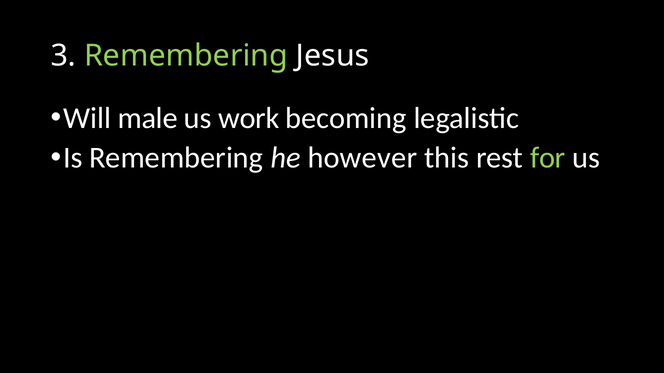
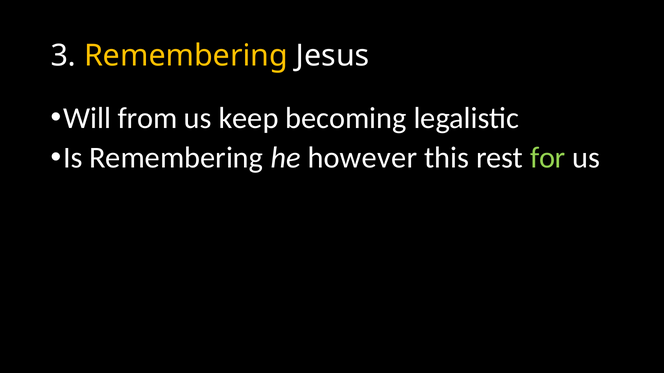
Remembering at (186, 56) colour: light green -> yellow
male: male -> from
work: work -> keep
